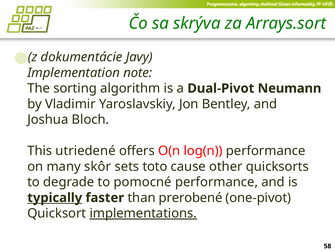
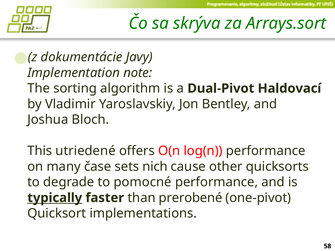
Neumann: Neumann -> Haldovací
skôr: skôr -> čase
toto: toto -> nich
implementations underline: present -> none
